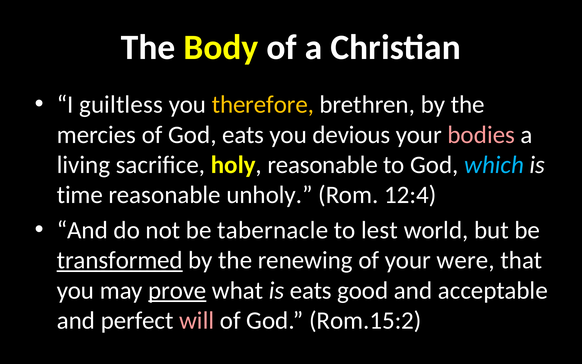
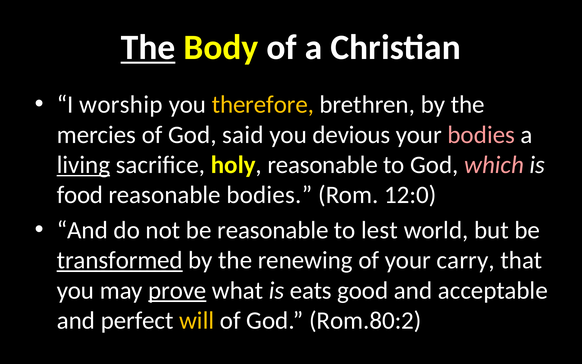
The at (148, 47) underline: none -> present
guiltless: guiltless -> worship
God eats: eats -> said
living underline: none -> present
which colour: light blue -> pink
time: time -> food
reasonable unholy: unholy -> bodies
12:4: 12:4 -> 12:0
be tabernacle: tabernacle -> reasonable
were: were -> carry
will colour: pink -> yellow
Rom.15:2: Rom.15:2 -> Rom.80:2
